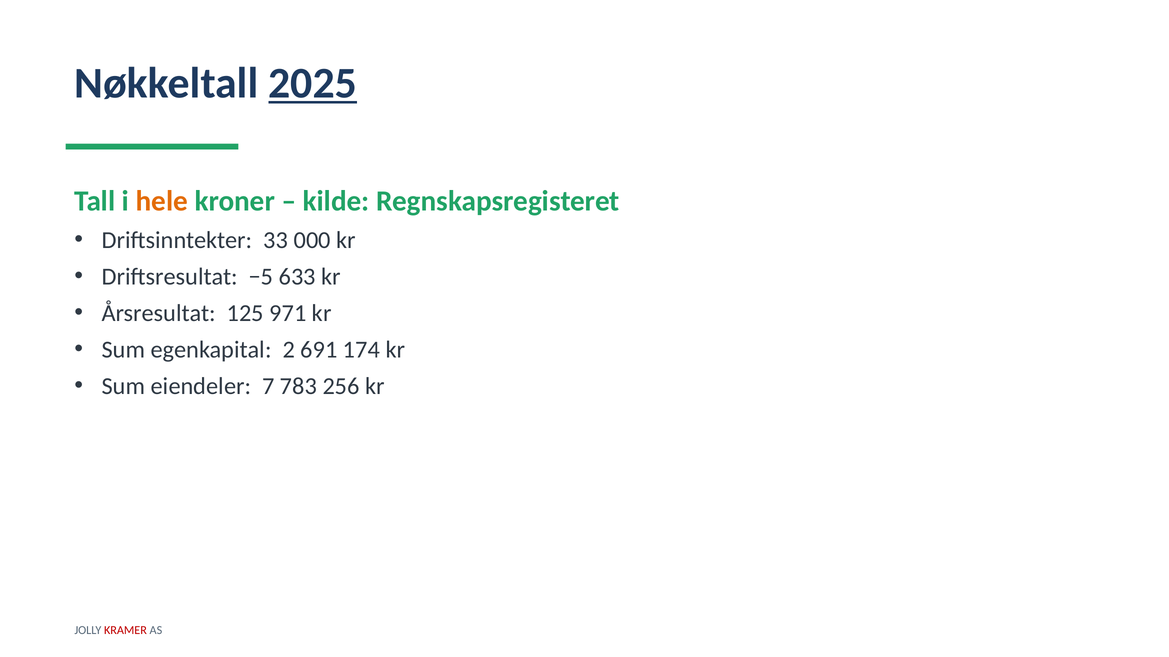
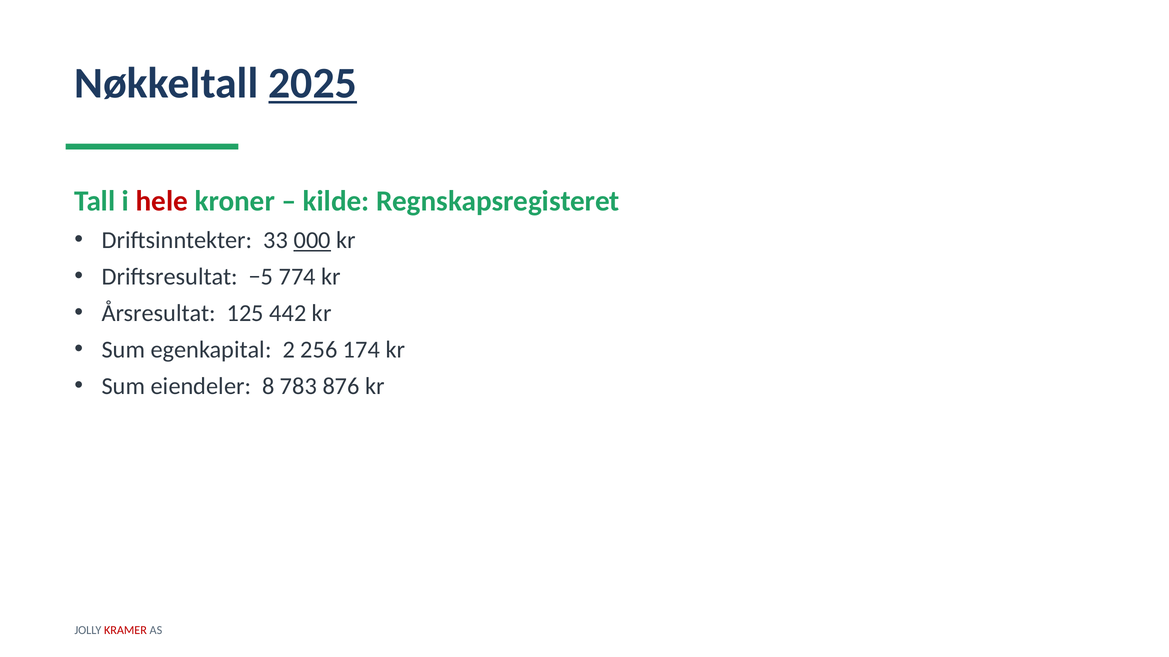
hele colour: orange -> red
000 underline: none -> present
633: 633 -> 774
971: 971 -> 442
691: 691 -> 256
7: 7 -> 8
256: 256 -> 876
